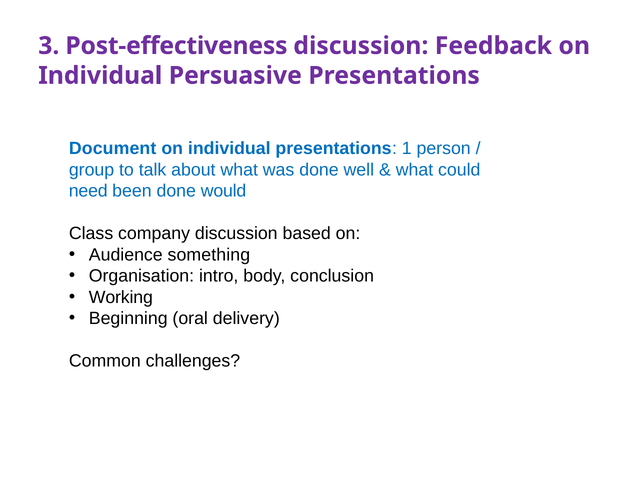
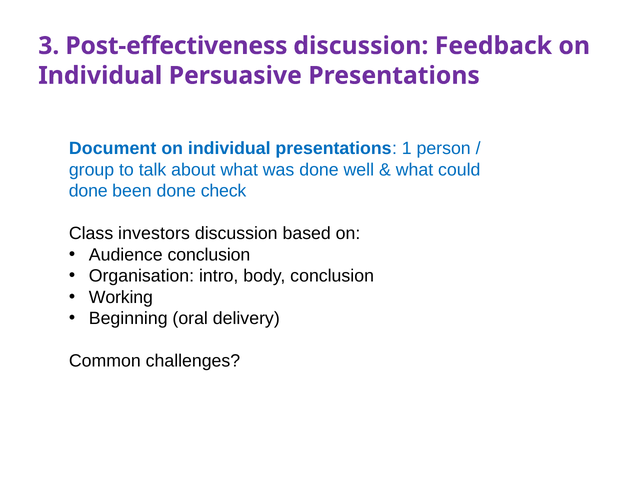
need at (88, 191): need -> done
would: would -> check
company: company -> investors
Audience something: something -> conclusion
